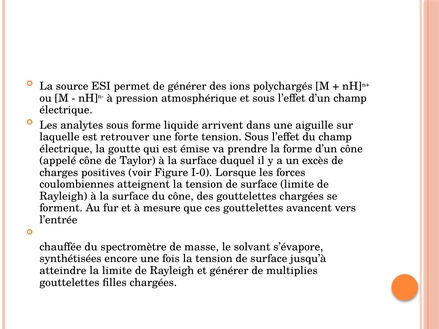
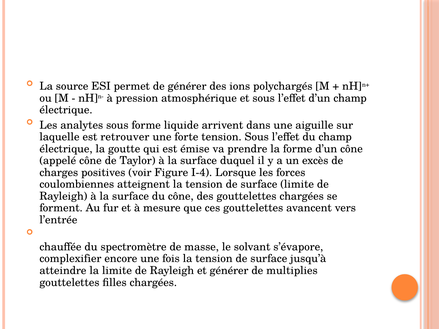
I-0: I-0 -> I-4
synthétisées: synthétisées -> complexifier
